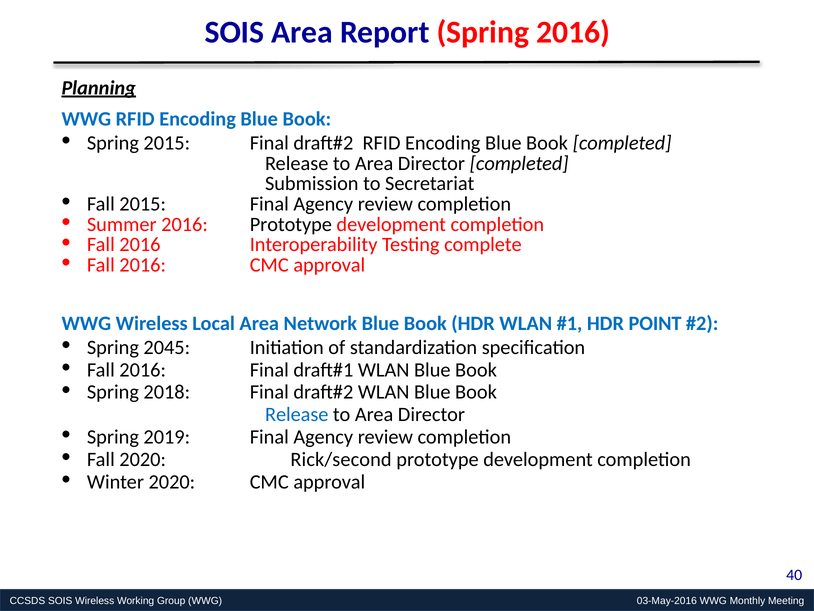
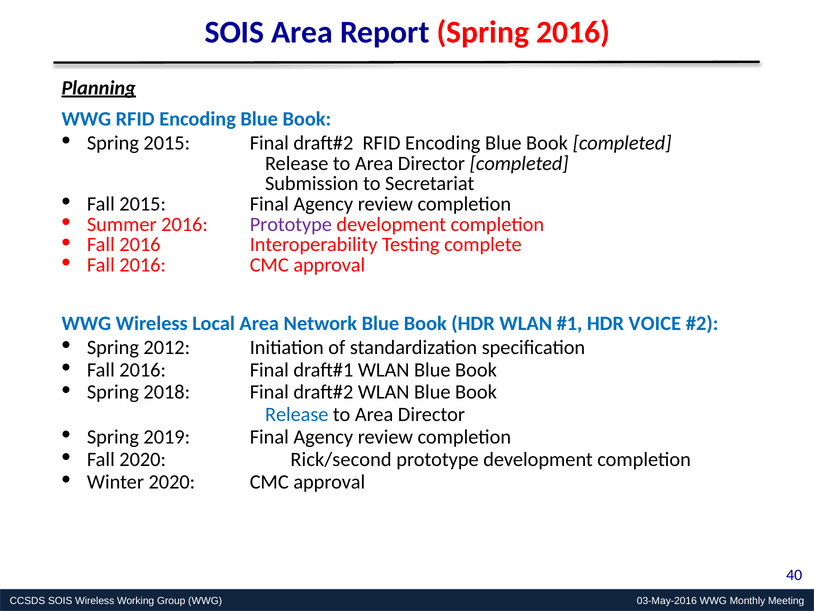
Prototype at (291, 224) colour: black -> purple
POINT: POINT -> VOICE
2045: 2045 -> 2012
